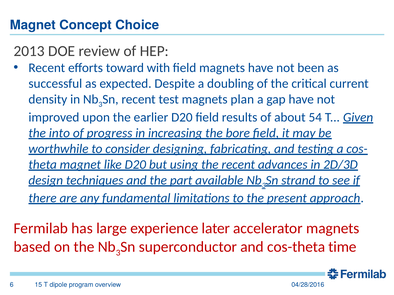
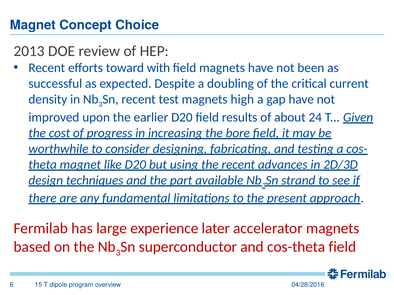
plan: plan -> high
54: 54 -> 24
into: into -> cost
cos-theta time: time -> field
